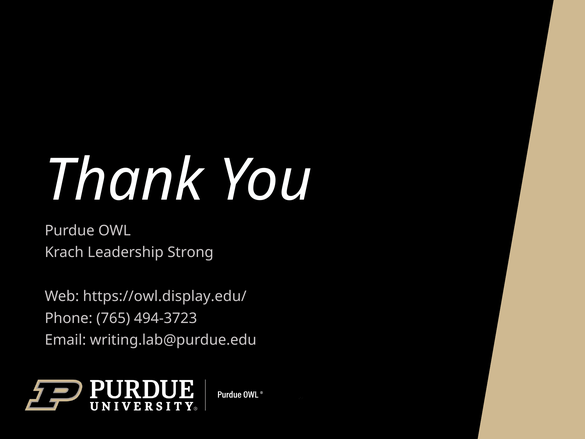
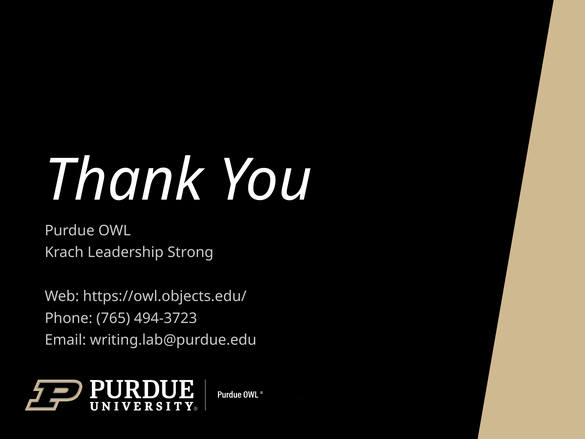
https://owl.display.edu/: https://owl.display.edu/ -> https://owl.objects.edu/
